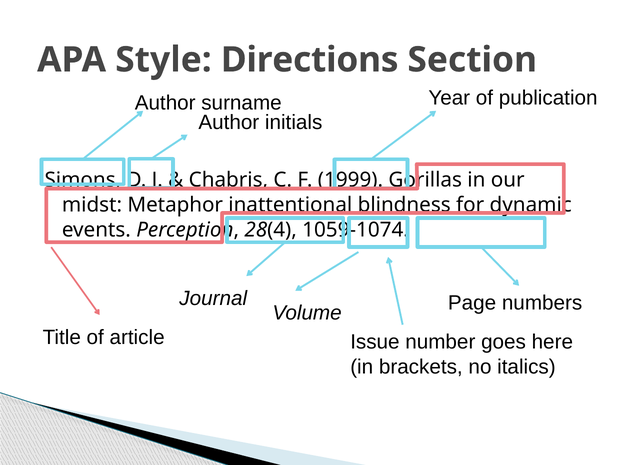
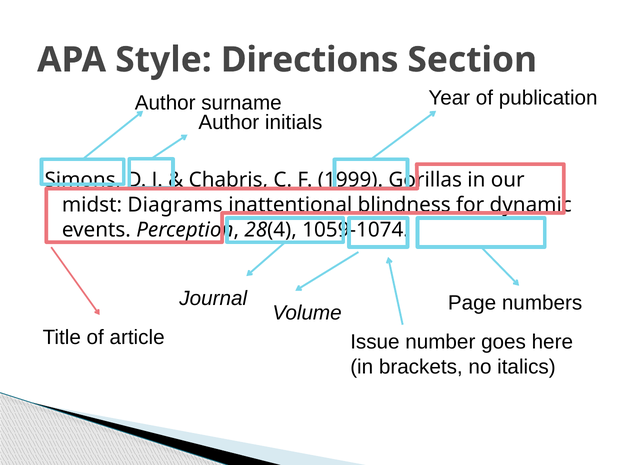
Metaphor: Metaphor -> Diagrams
